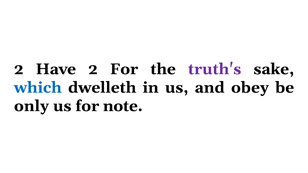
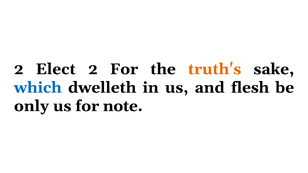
Have: Have -> Elect
truth's colour: purple -> orange
obey: obey -> flesh
